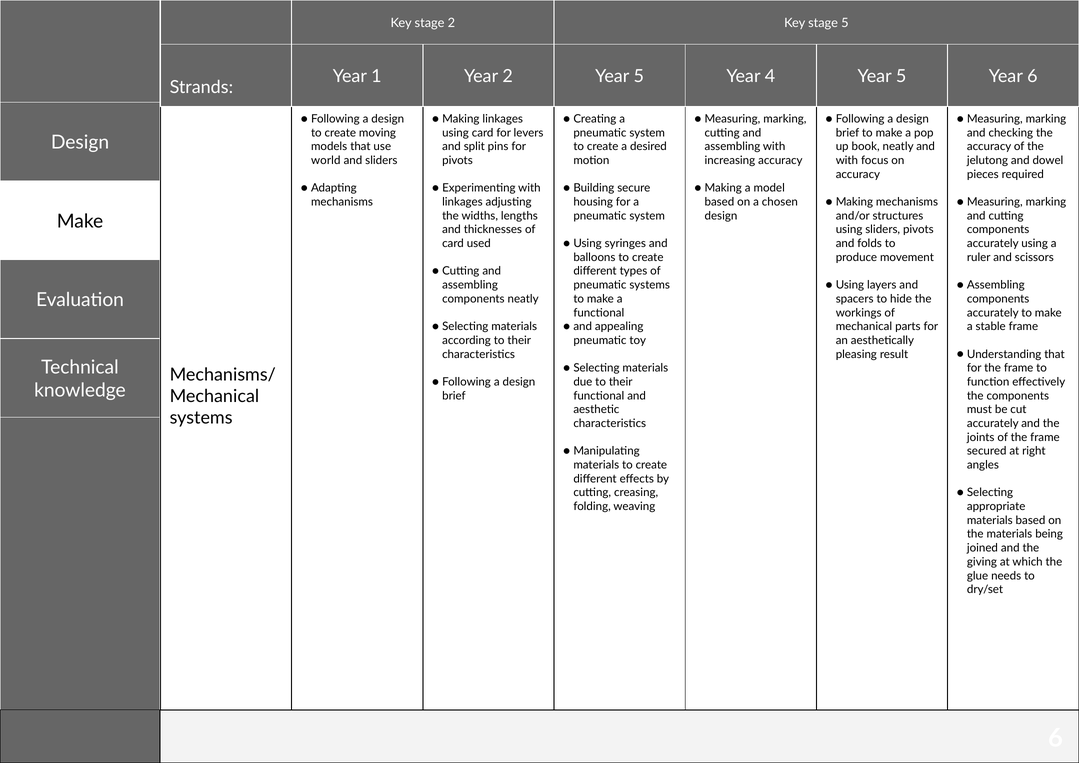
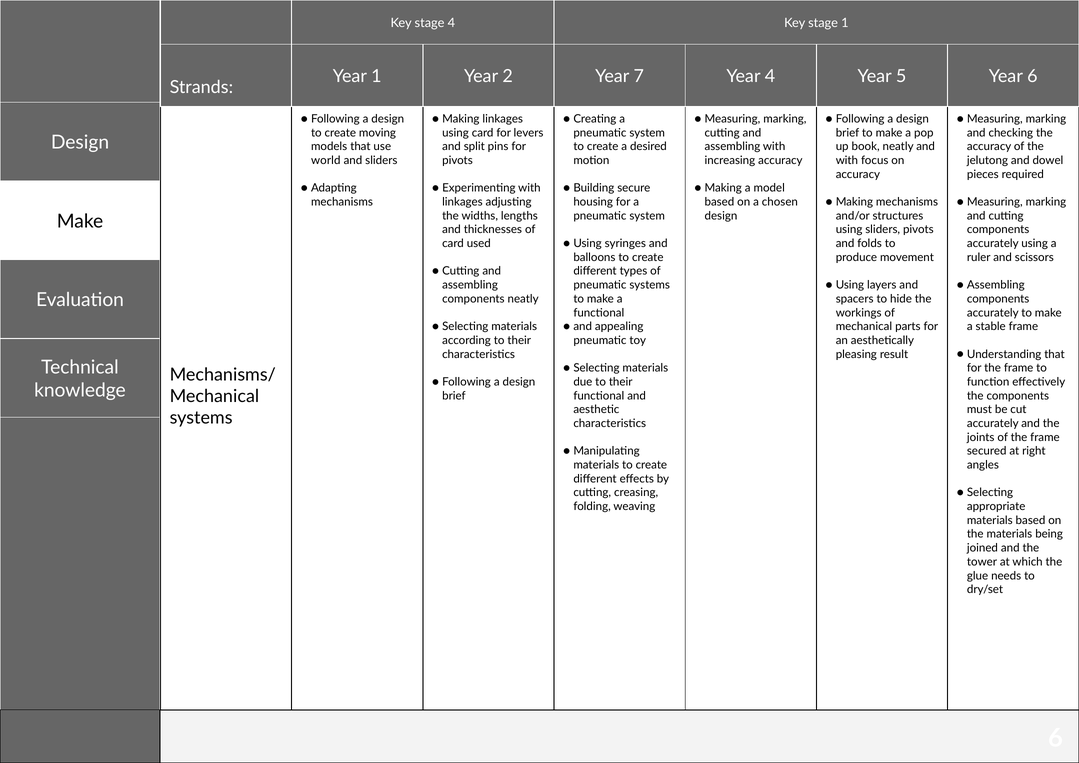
stage 2: 2 -> 4
stage 5: 5 -> 1
2 Year 5: 5 -> 7
giving: giving -> tower
